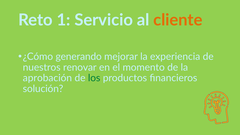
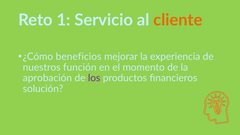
generando: generando -> beneficios
renovar: renovar -> función
los colour: green -> purple
